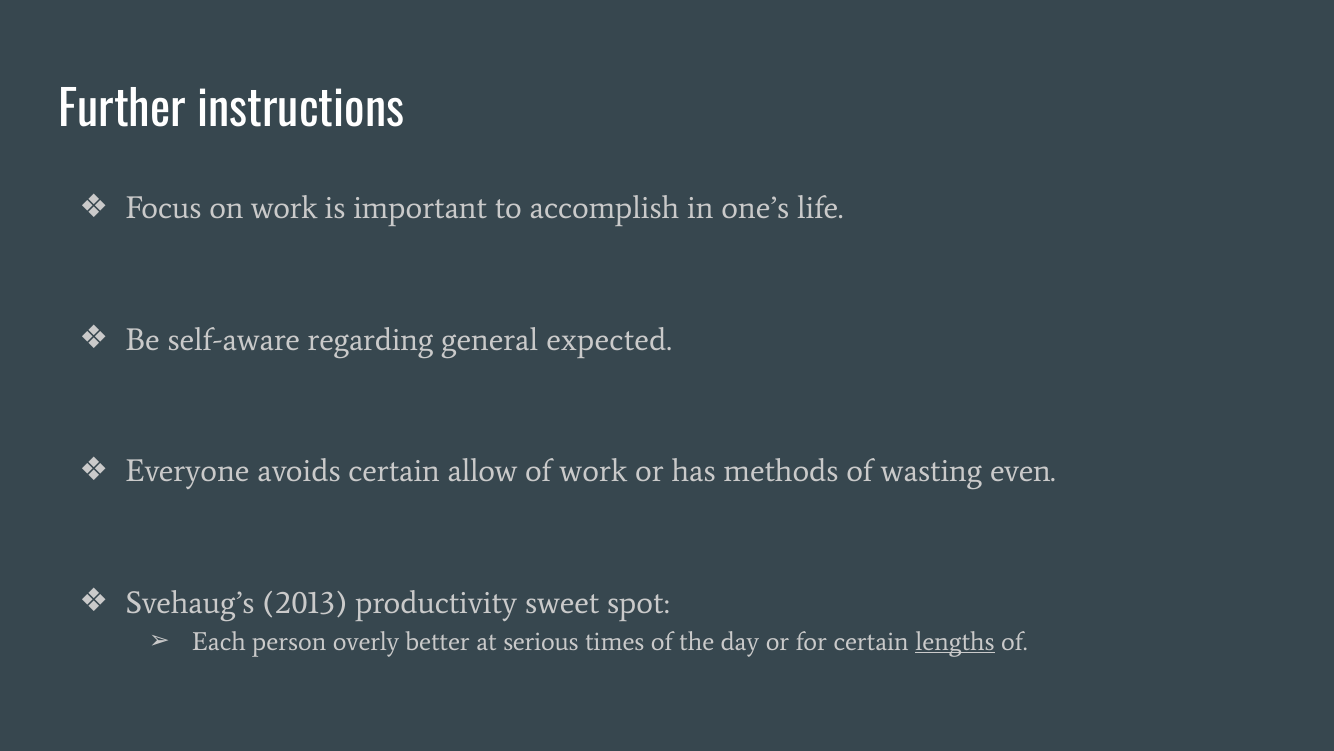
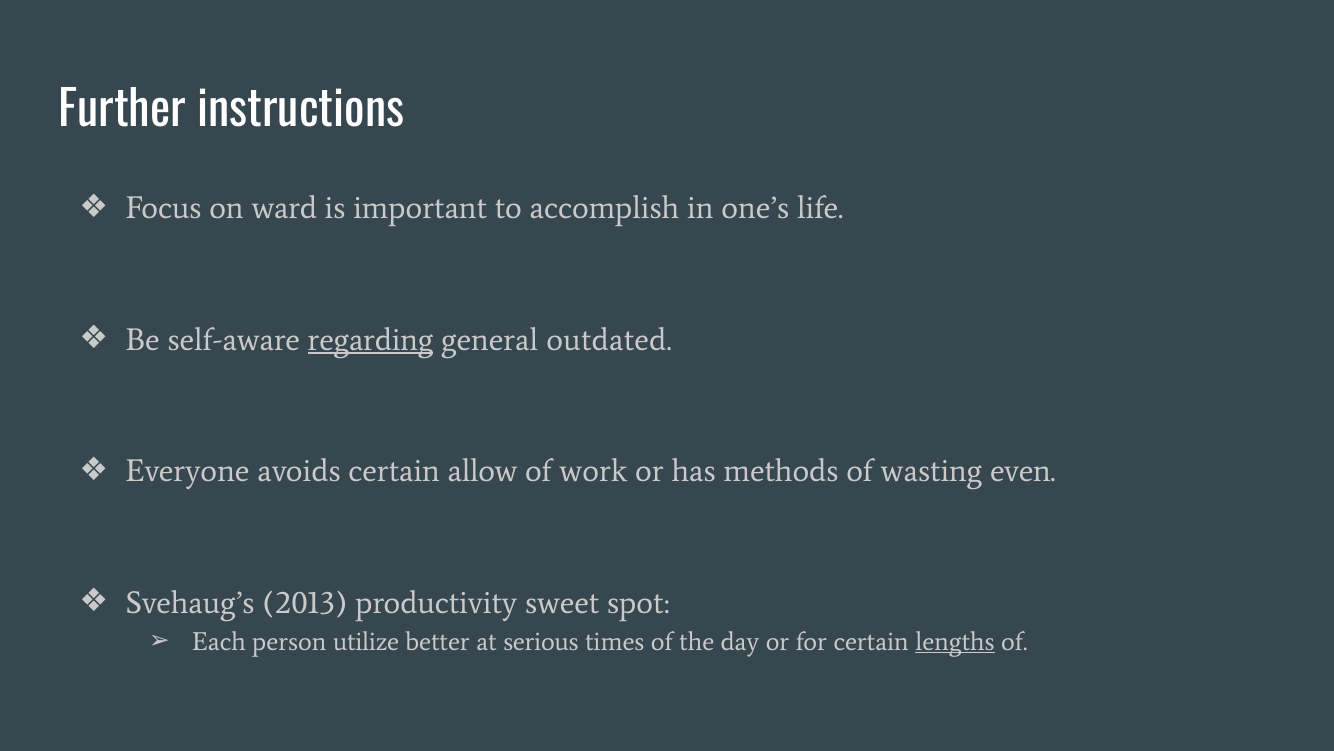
on work: work -> ward
regarding underline: none -> present
expected: expected -> outdated
overly: overly -> utilize
